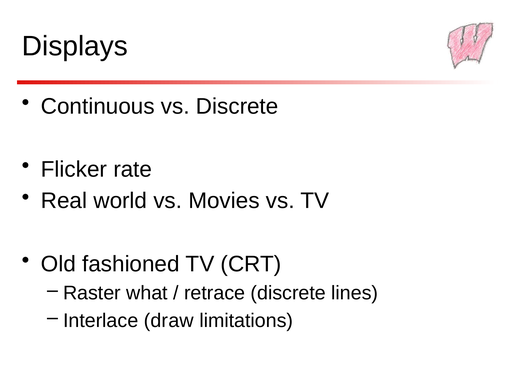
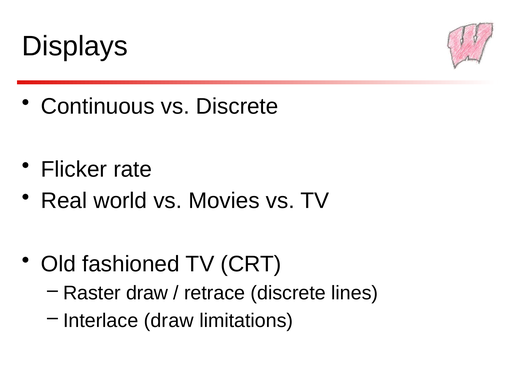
Raster what: what -> draw
